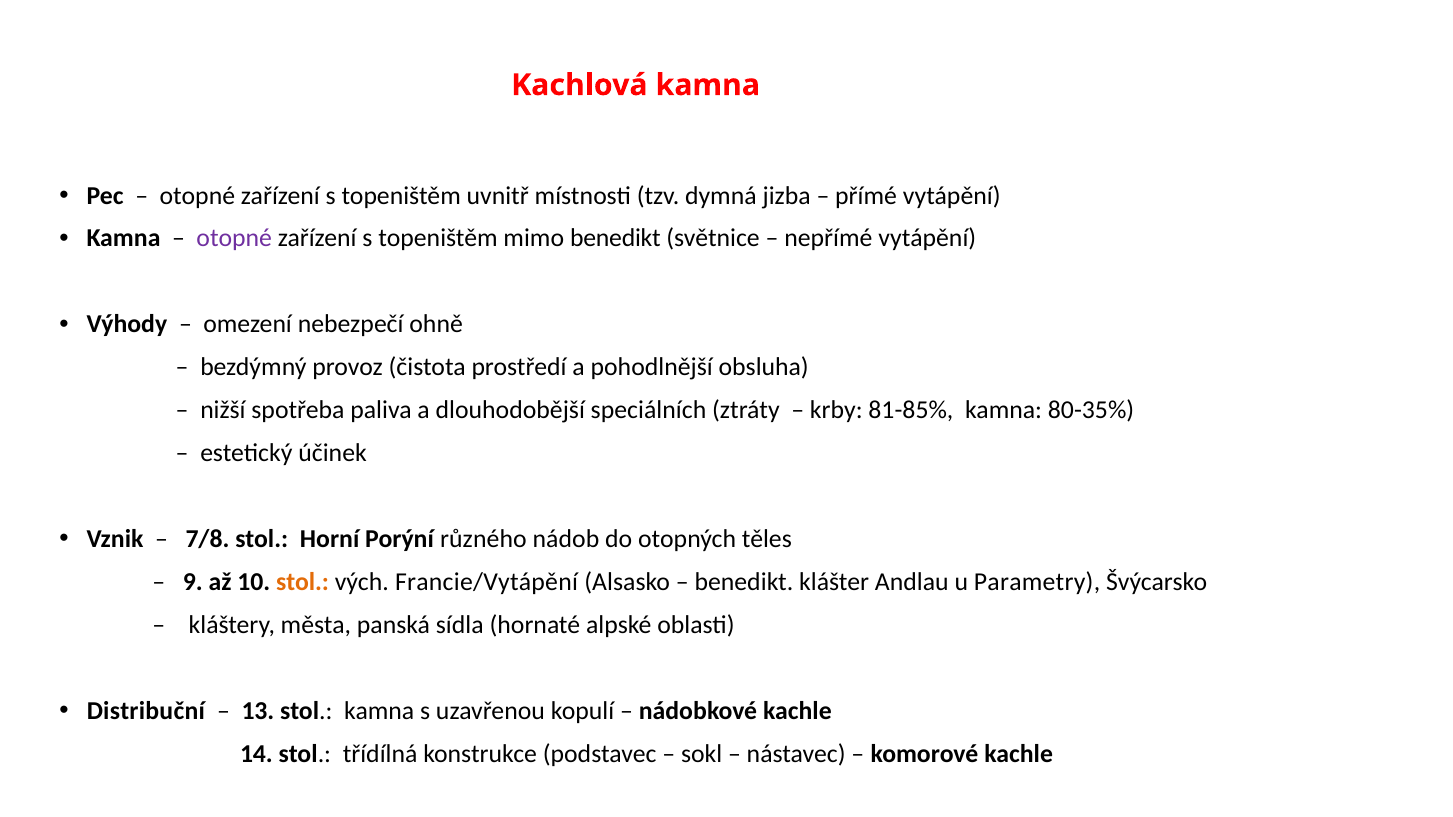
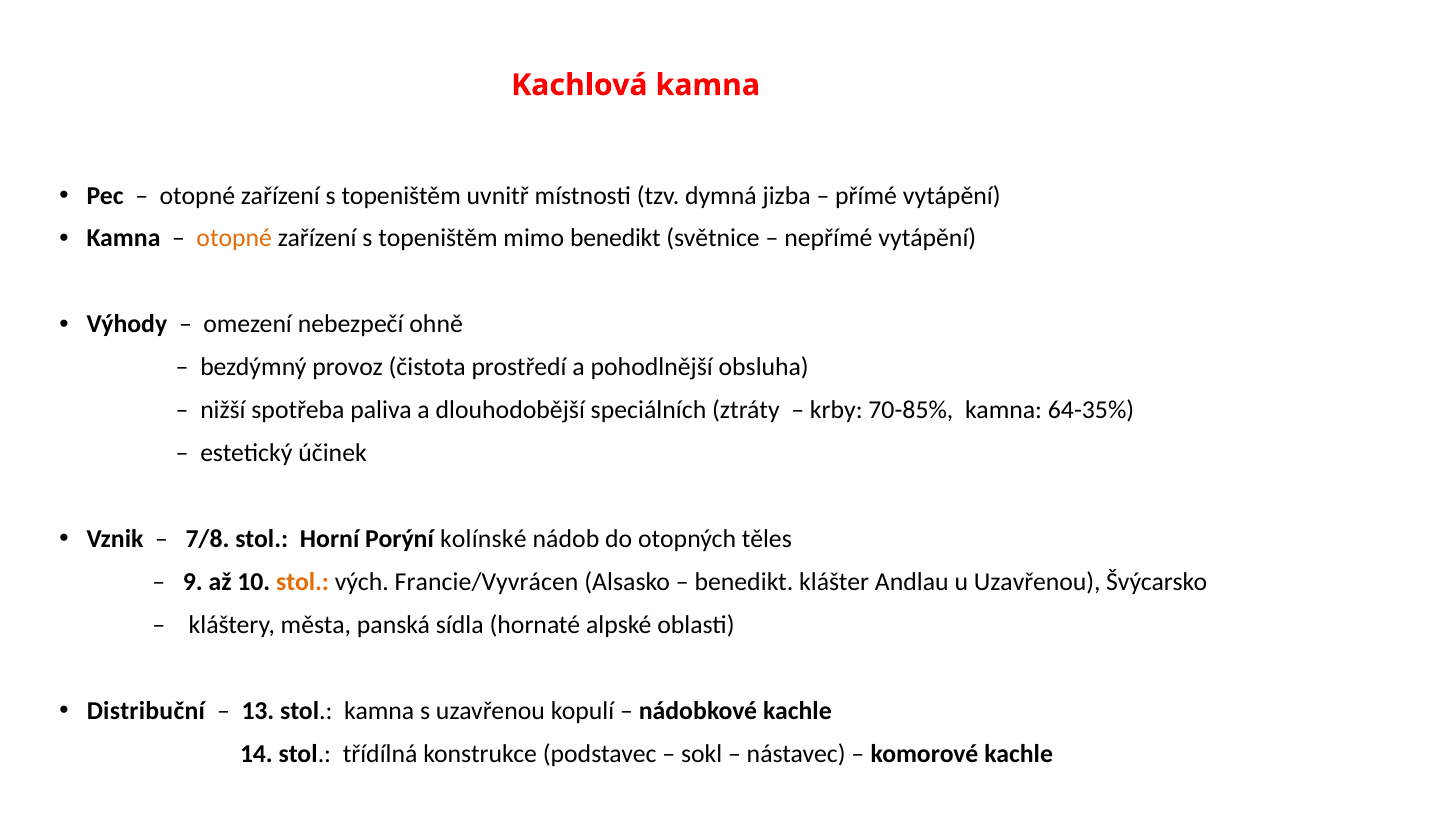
otopné at (234, 239) colour: purple -> orange
81-85%: 81-85% -> 70-85%
80-35%: 80-35% -> 64-35%
různého: různého -> kolínské
Francie/Vytápění: Francie/Vytápění -> Francie/Vyvrácen
u Parametry: Parametry -> Uzavřenou
